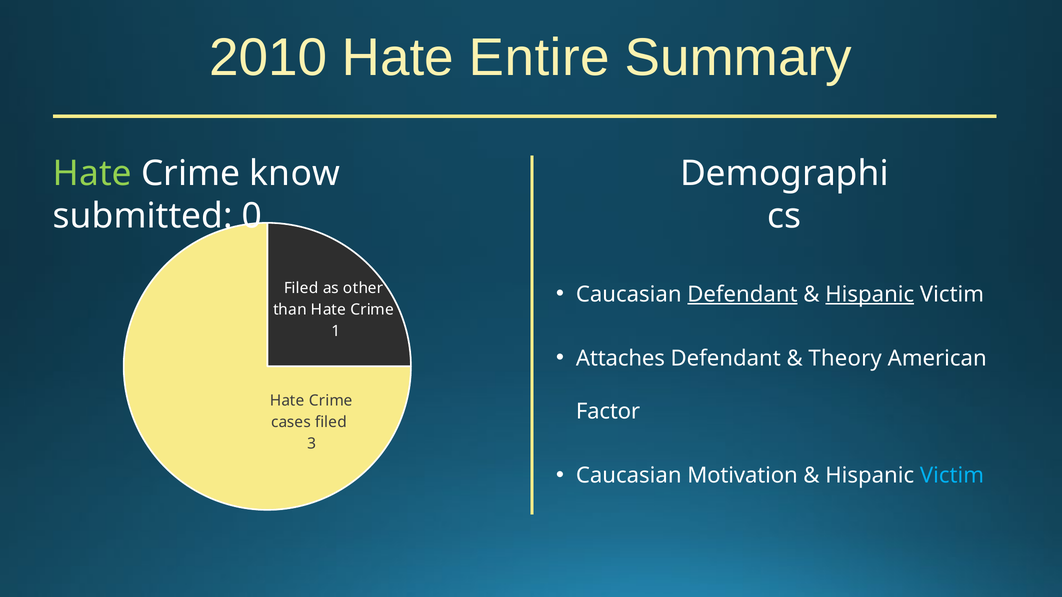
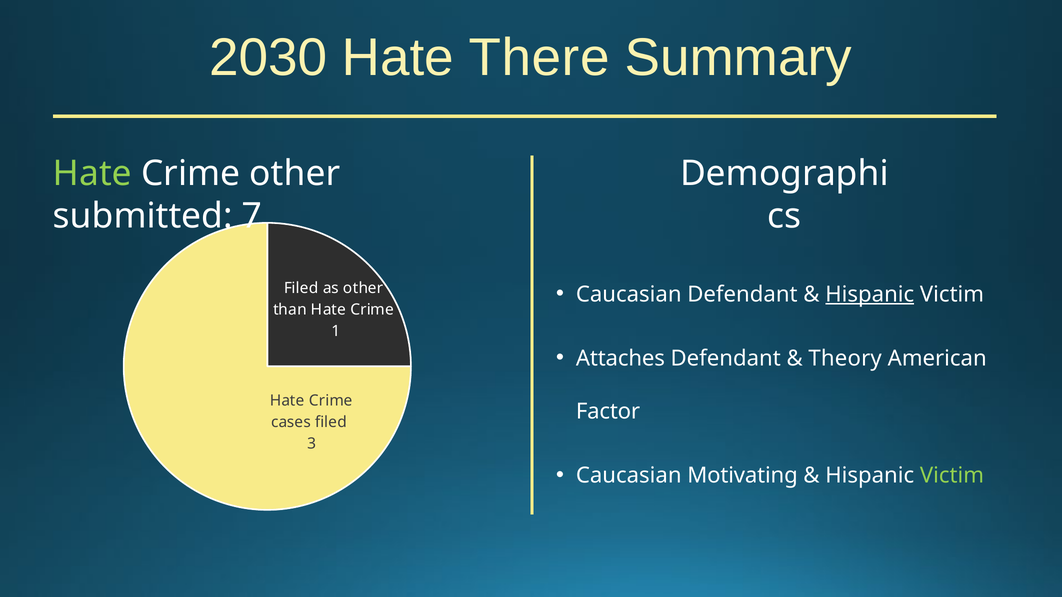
2010: 2010 -> 2030
Entire: Entire -> There
Crime know: know -> other
0: 0 -> 7
Defendant at (742, 294) underline: present -> none
Motivation: Motivation -> Motivating
Victim at (952, 476) colour: light blue -> light green
